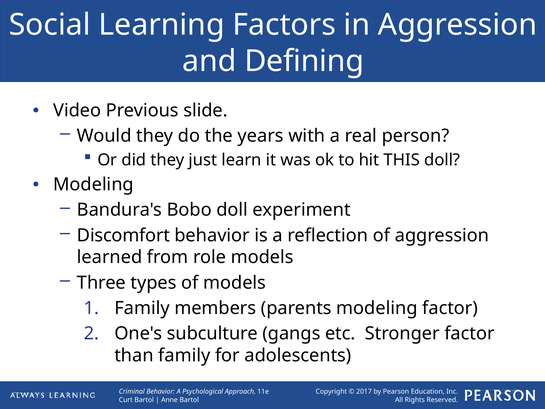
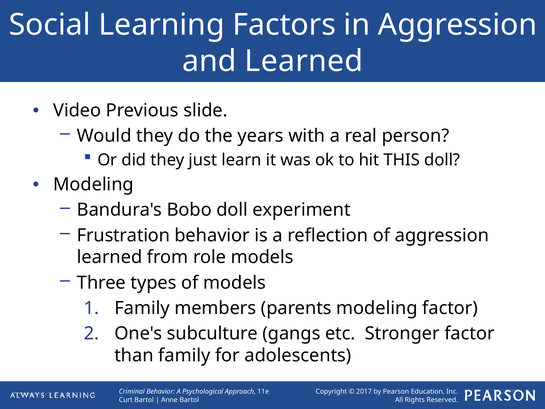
and Defining: Defining -> Learned
Discomfort: Discomfort -> Frustration
